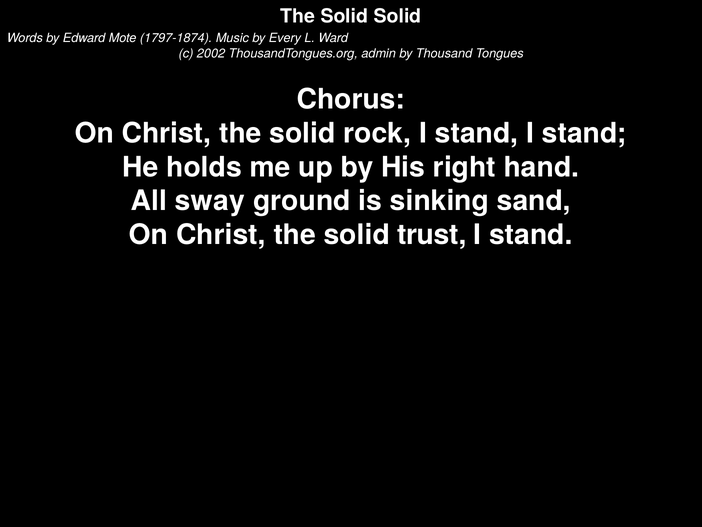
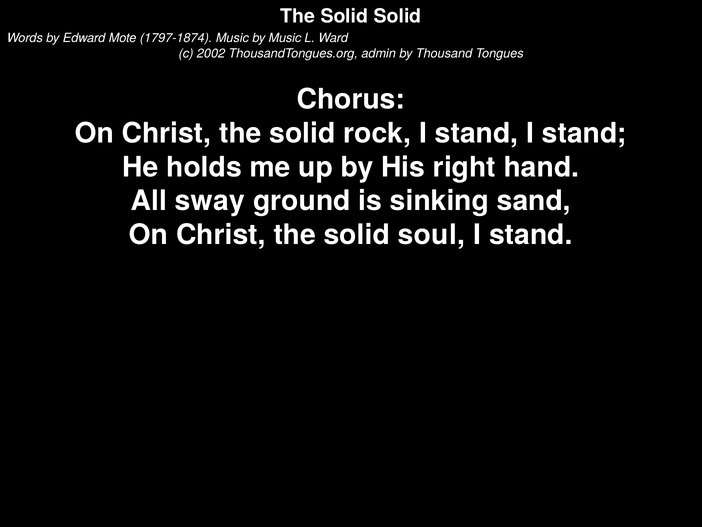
by Every: Every -> Music
trust: trust -> soul
